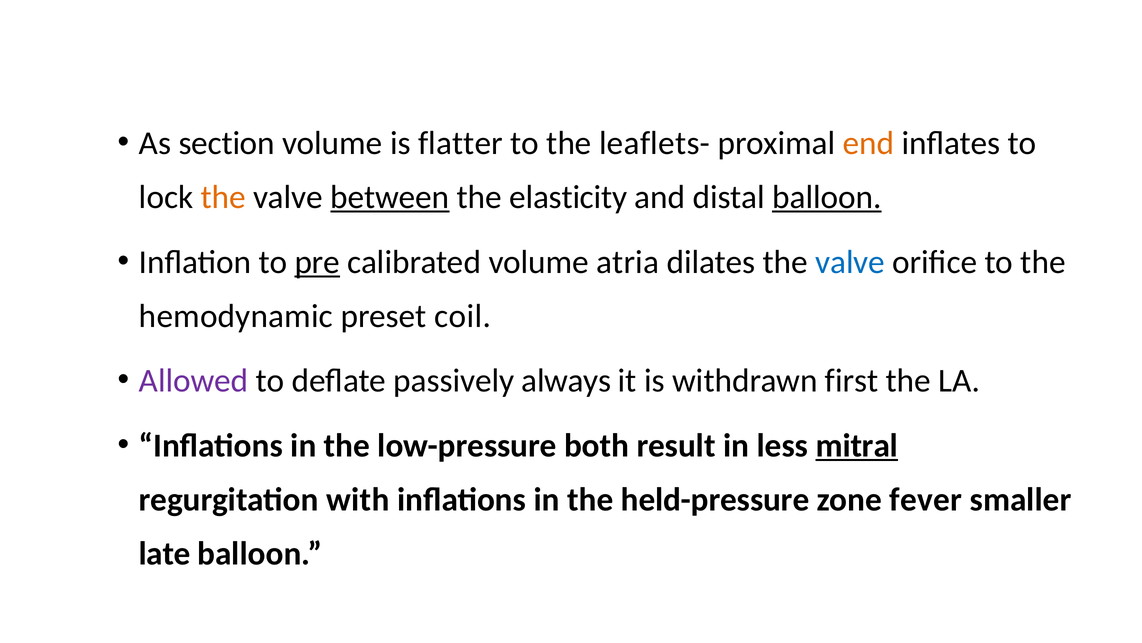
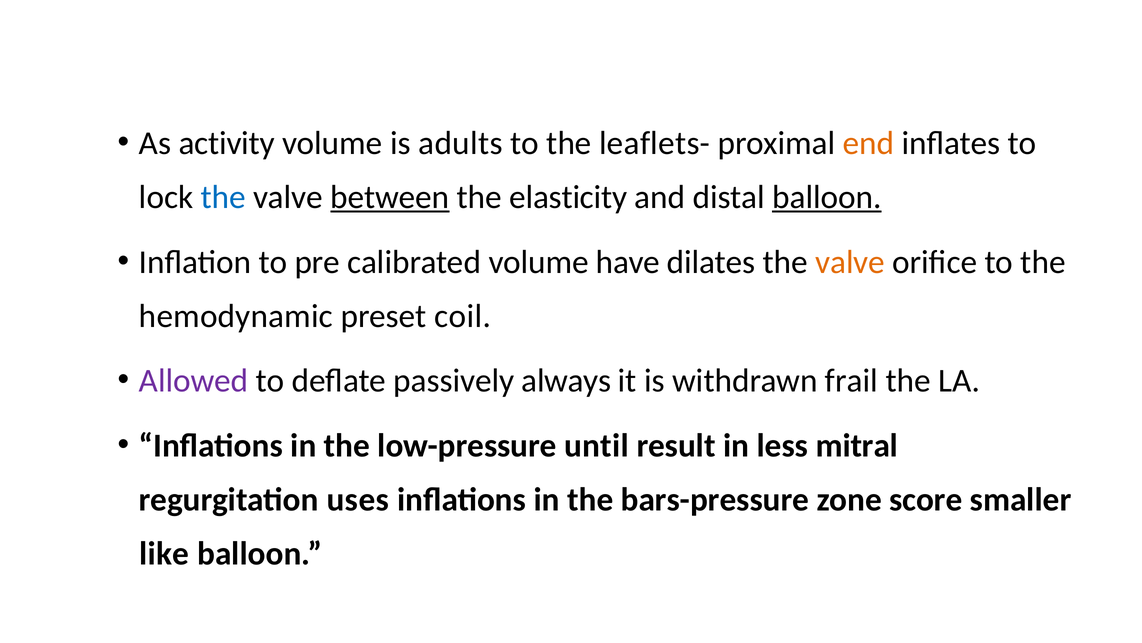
section: section -> activity
flatter: flatter -> adults
the at (223, 197) colour: orange -> blue
pre underline: present -> none
atria: atria -> have
valve at (850, 262) colour: blue -> orange
first: first -> frail
both: both -> until
mitral underline: present -> none
with: with -> uses
held-pressure: held-pressure -> bars-pressure
fever: fever -> score
late: late -> like
